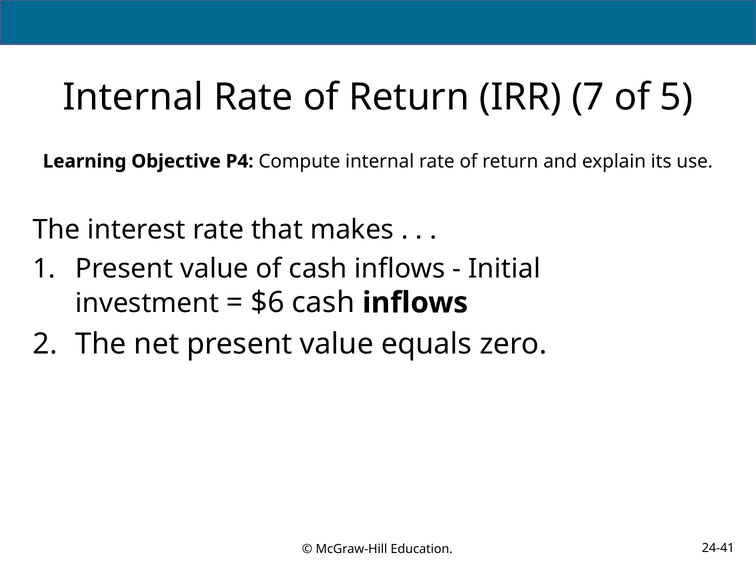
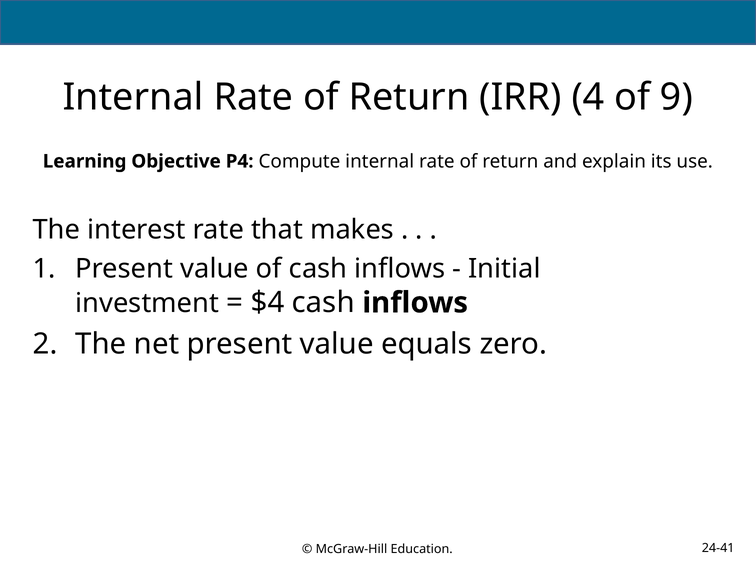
7: 7 -> 4
5: 5 -> 9
$6: $6 -> $4
